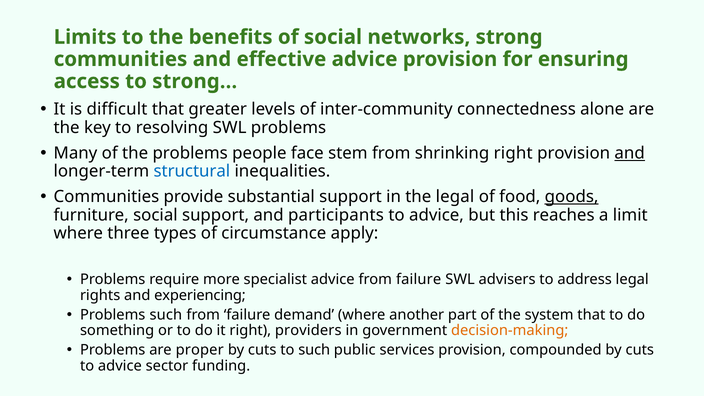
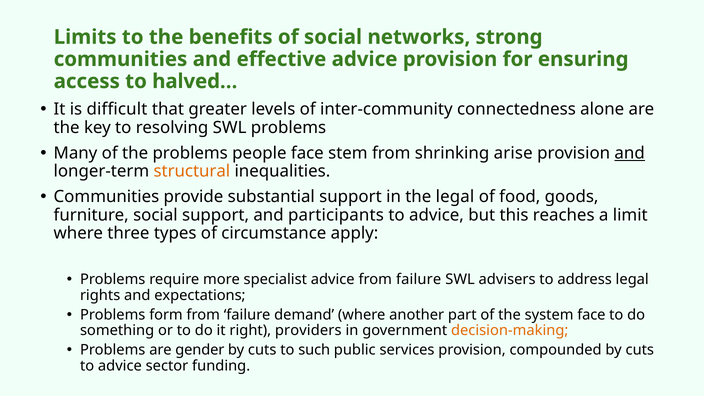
strong…: strong… -> halved…
shrinking right: right -> arise
structural colour: blue -> orange
goods underline: present -> none
experiencing: experiencing -> expectations
Problems such: such -> form
system that: that -> face
proper: proper -> gender
